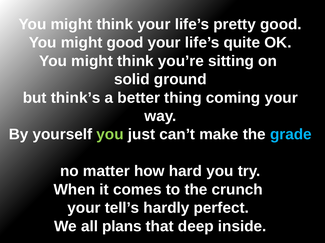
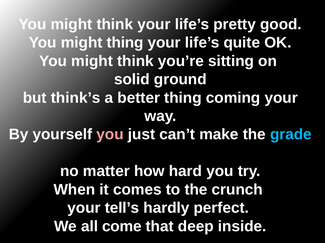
might good: good -> thing
you at (110, 135) colour: light green -> pink
plans: plans -> come
